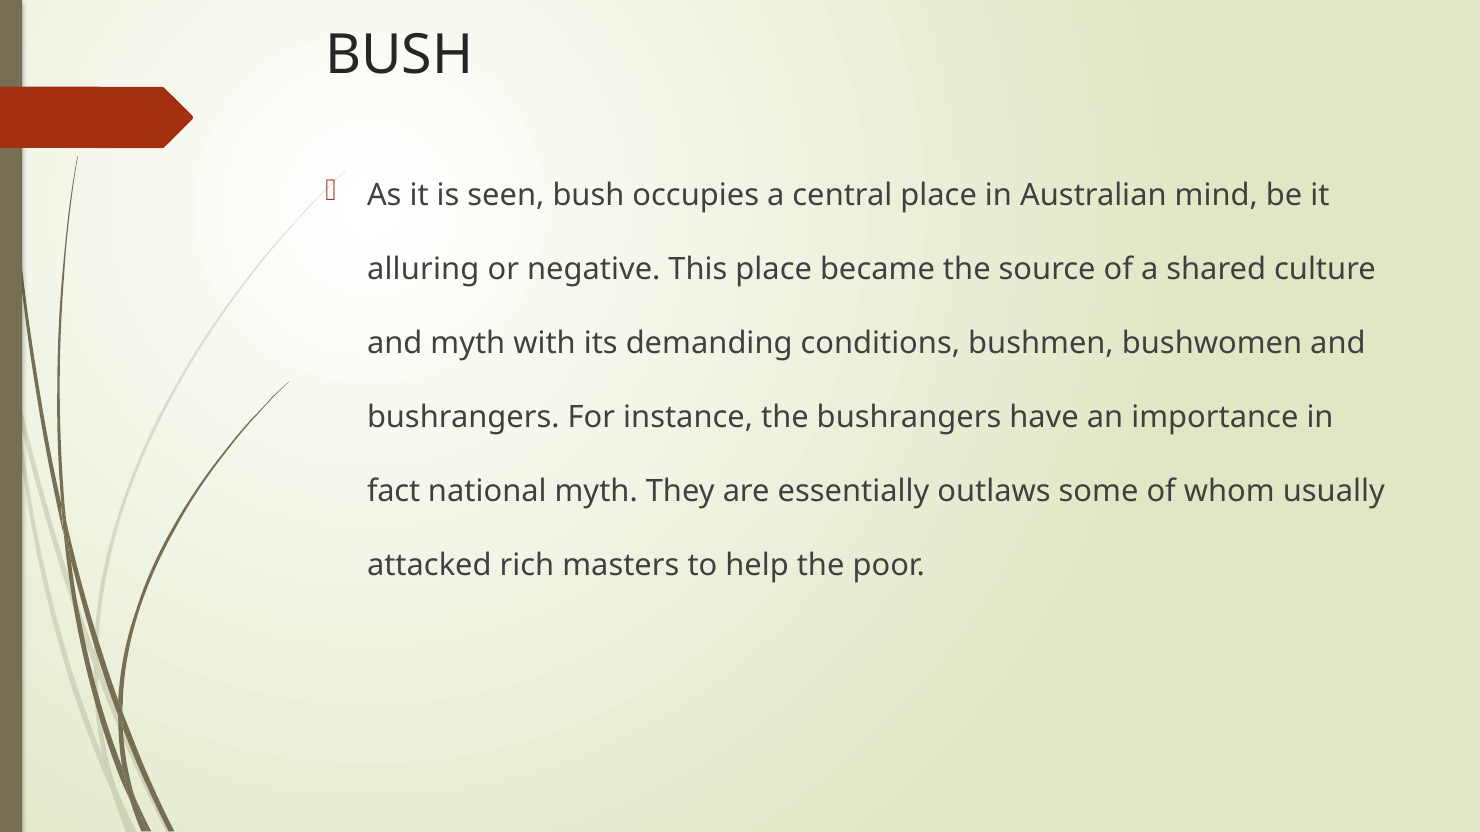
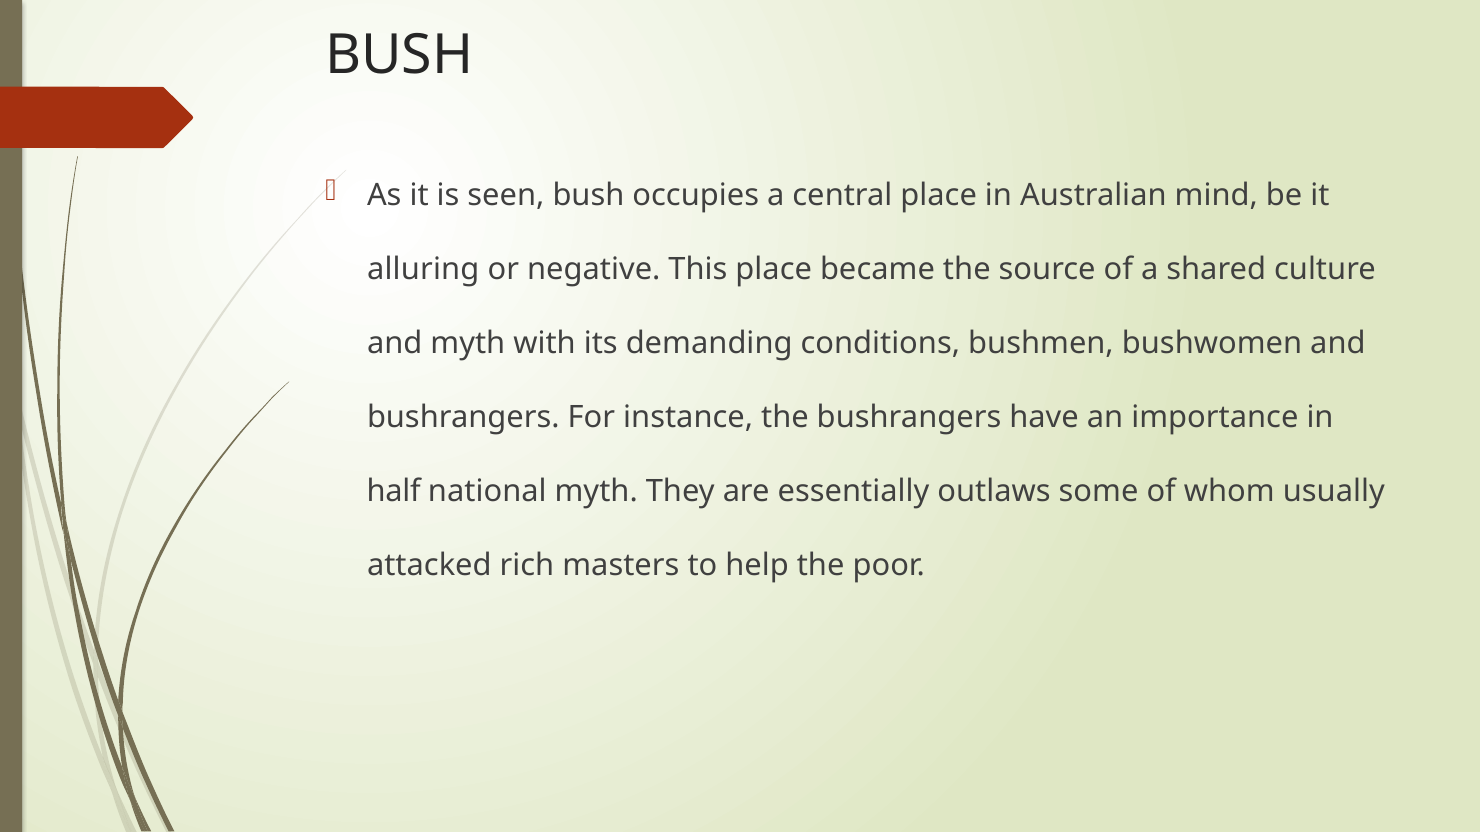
fact: fact -> half
